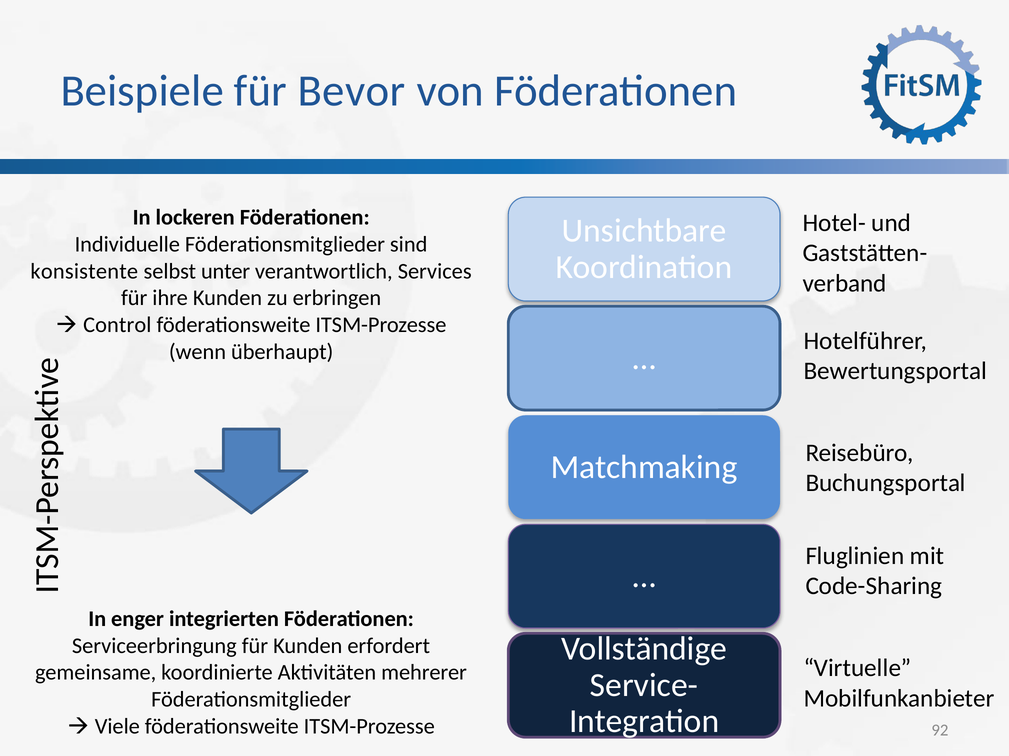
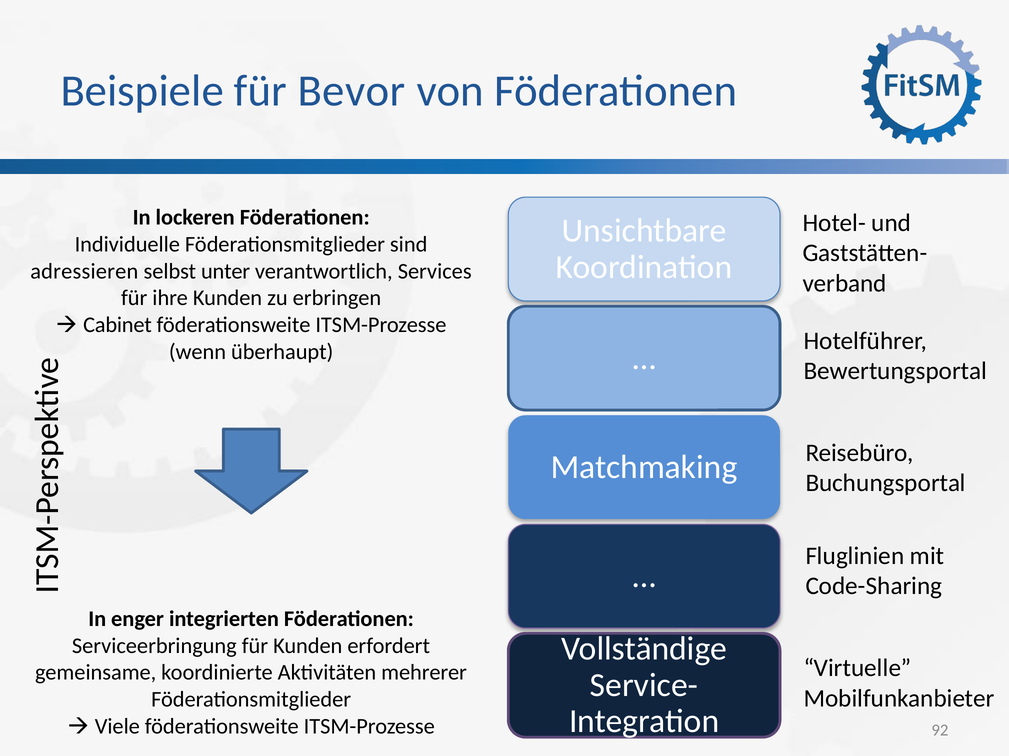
konsistente: konsistente -> adressieren
Control: Control -> Cabinet
